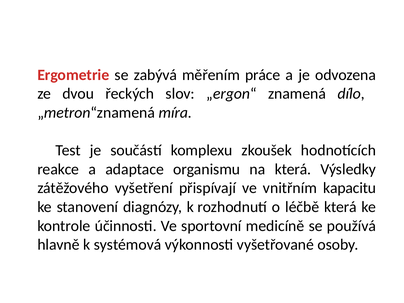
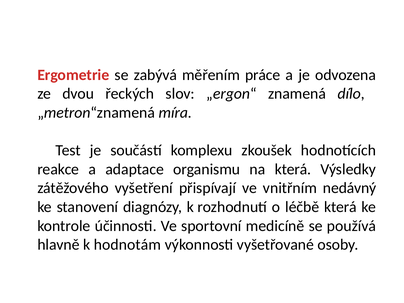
kapacitu: kapacitu -> nedávný
systémová: systémová -> hodnotám
